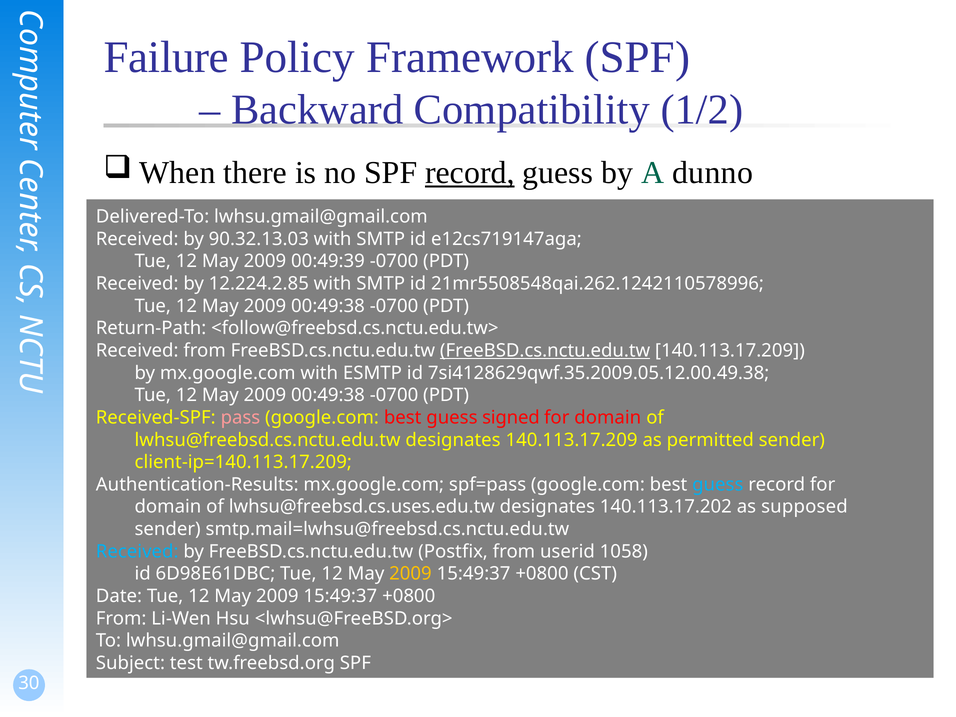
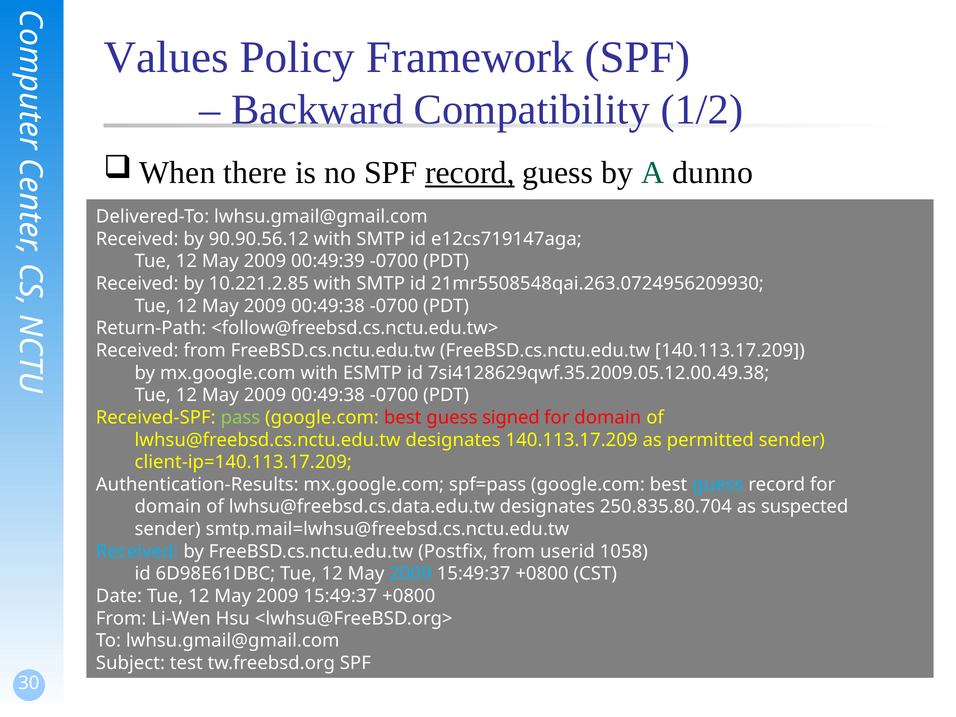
Failure: Failure -> Values
90.32.13.03: 90.32.13.03 -> 90.90.56.12
12.224.2.85: 12.224.2.85 -> 10.221.2.85
21mr5508548qai.262.1242110578996: 21mr5508548qai.262.1242110578996 -> 21mr5508548qai.263.0724956209930
FreeBSD.cs.nctu.edu.tw at (545, 351) underline: present -> none
pass colour: pink -> light green
lwhsu@freebsd.cs.uses.edu.tw: lwhsu@freebsd.cs.uses.edu.tw -> lwhsu@freebsd.cs.data.edu.tw
140.113.17.202: 140.113.17.202 -> 250.835.80.704
supposed: supposed -> suspected
2009 at (410, 574) colour: yellow -> light blue
